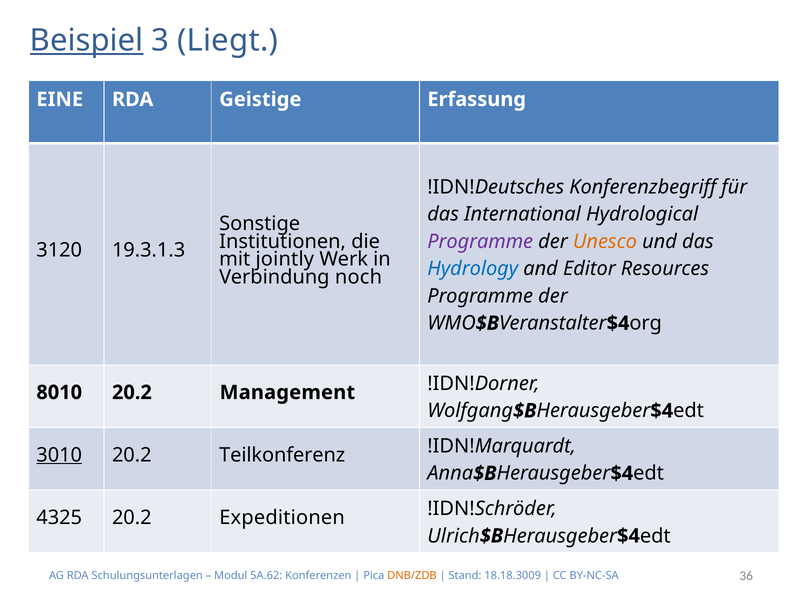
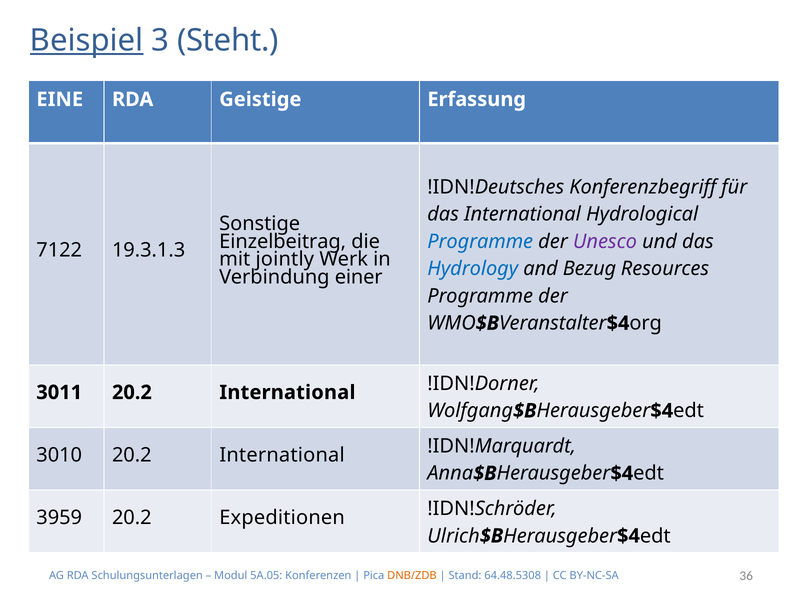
Liegt: Liegt -> Steht
Institutionen: Institutionen -> Einzelbeitrag
Programme at (480, 241) colour: purple -> blue
Unesco colour: orange -> purple
3120: 3120 -> 7122
Editor: Editor -> Bezug
noch: noch -> einer
8010: 8010 -> 3011
Management at (287, 392): Management -> International
3010 underline: present -> none
Teilkonferenz at (282, 455): Teilkonferenz -> International
4325: 4325 -> 3959
5A.62: 5A.62 -> 5A.05
18.18.3009: 18.18.3009 -> 64.48.5308
